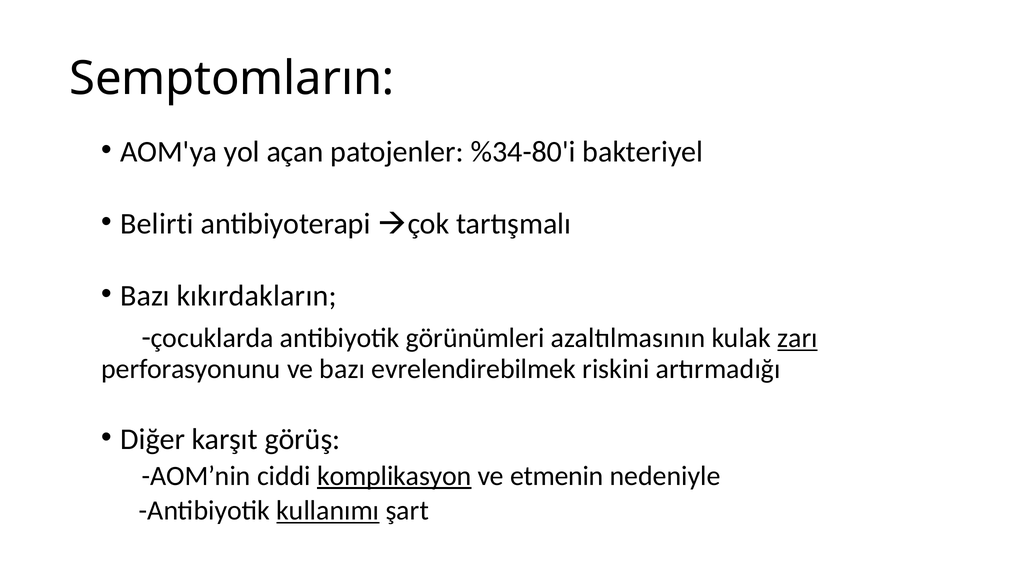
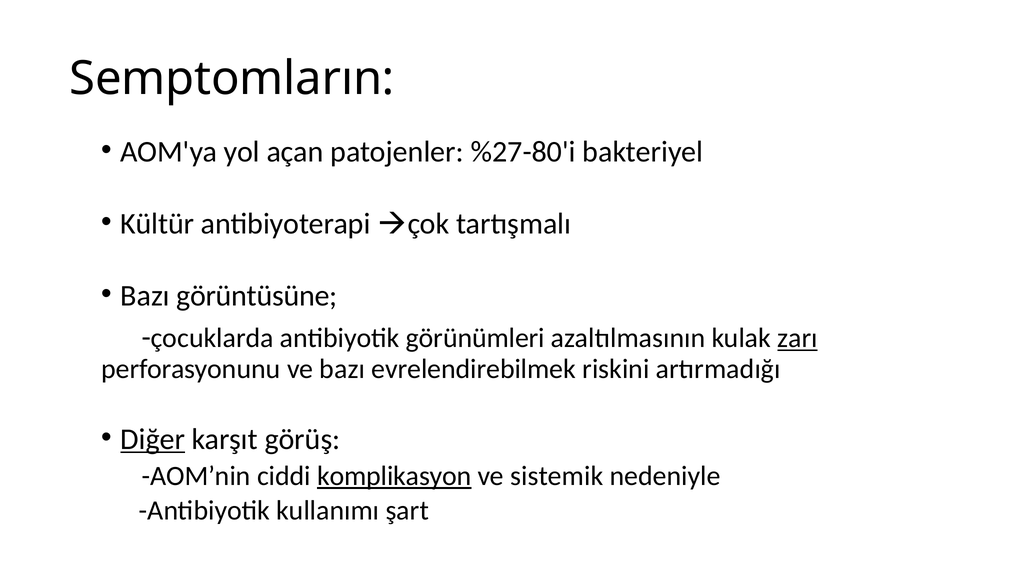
%34-80'i: %34-80'i -> %27-80'i
Belirti: Belirti -> Kültür
kıkırdakların: kıkırdakların -> görüntüsüne
Diğer underline: none -> present
etmenin: etmenin -> sistemik
kullanımı underline: present -> none
